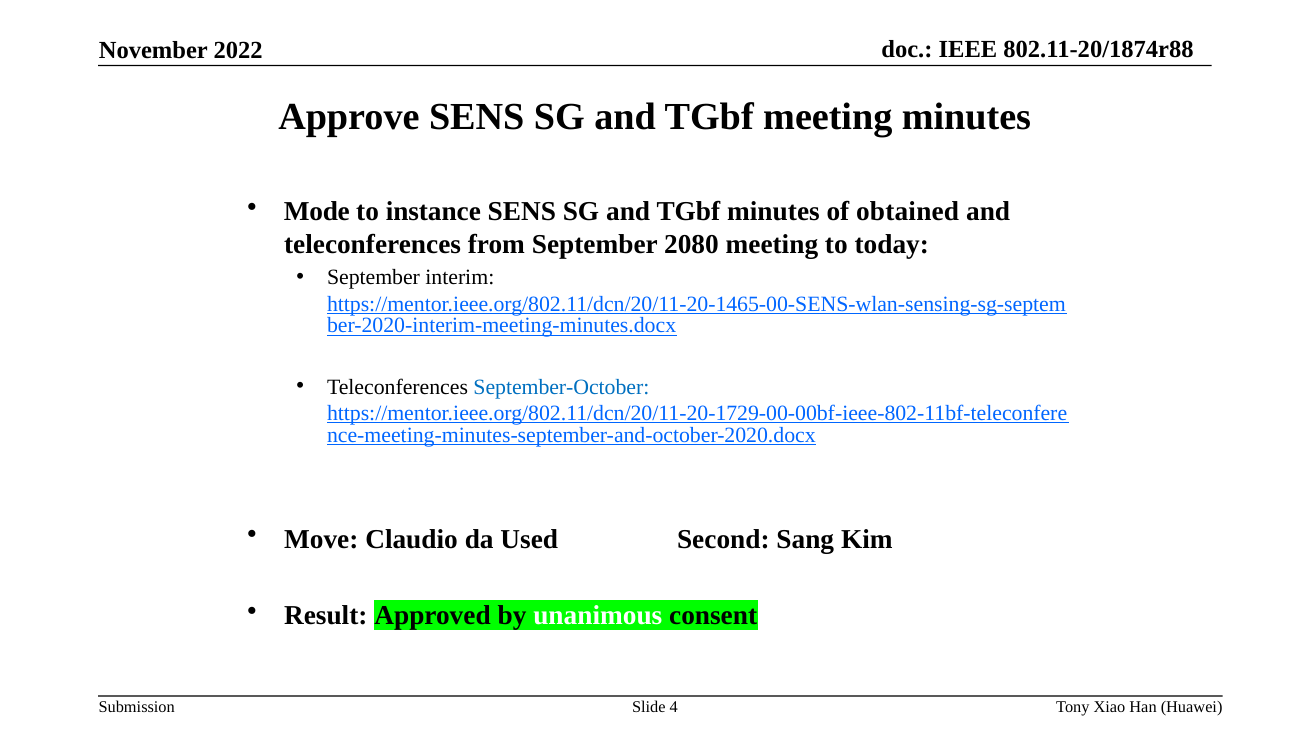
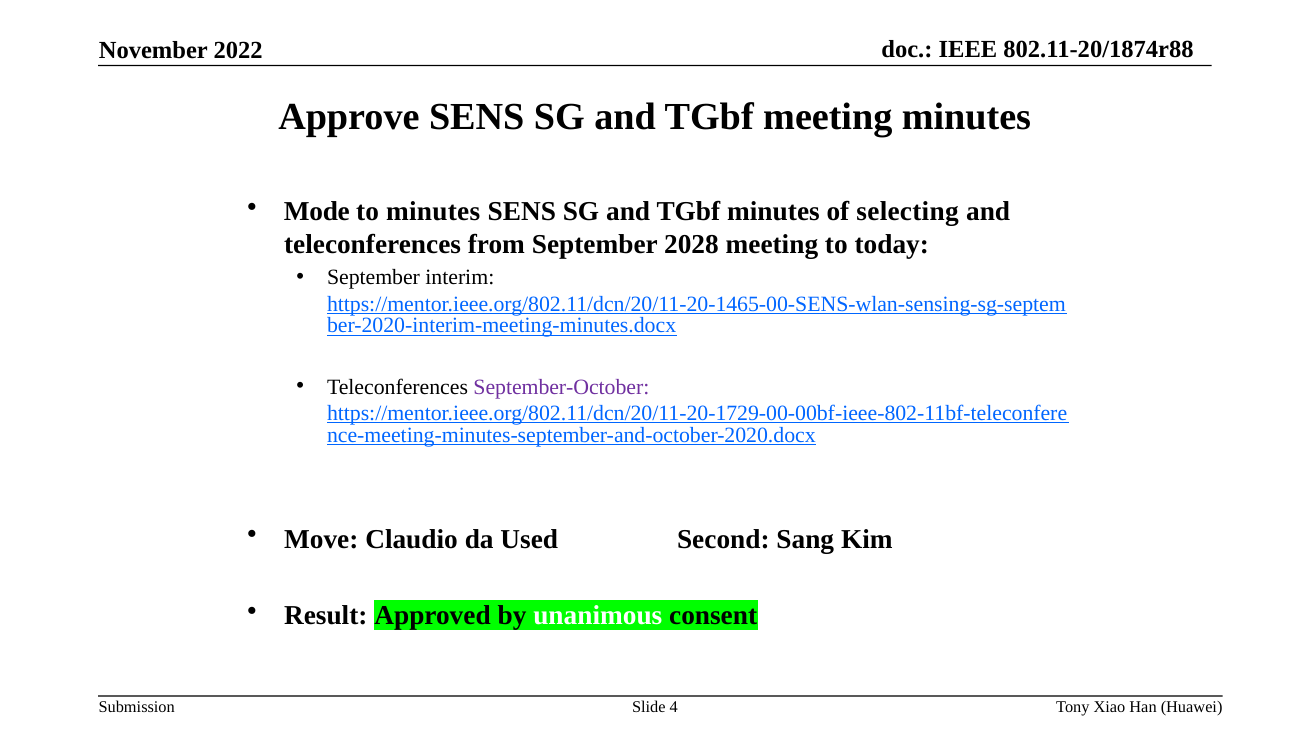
to instance: instance -> minutes
obtained: obtained -> selecting
2080: 2080 -> 2028
September-October colour: blue -> purple
